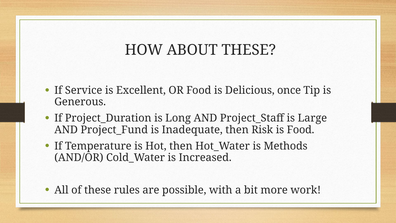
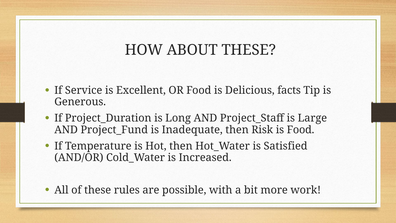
once: once -> facts
Methods: Methods -> Satisfied
